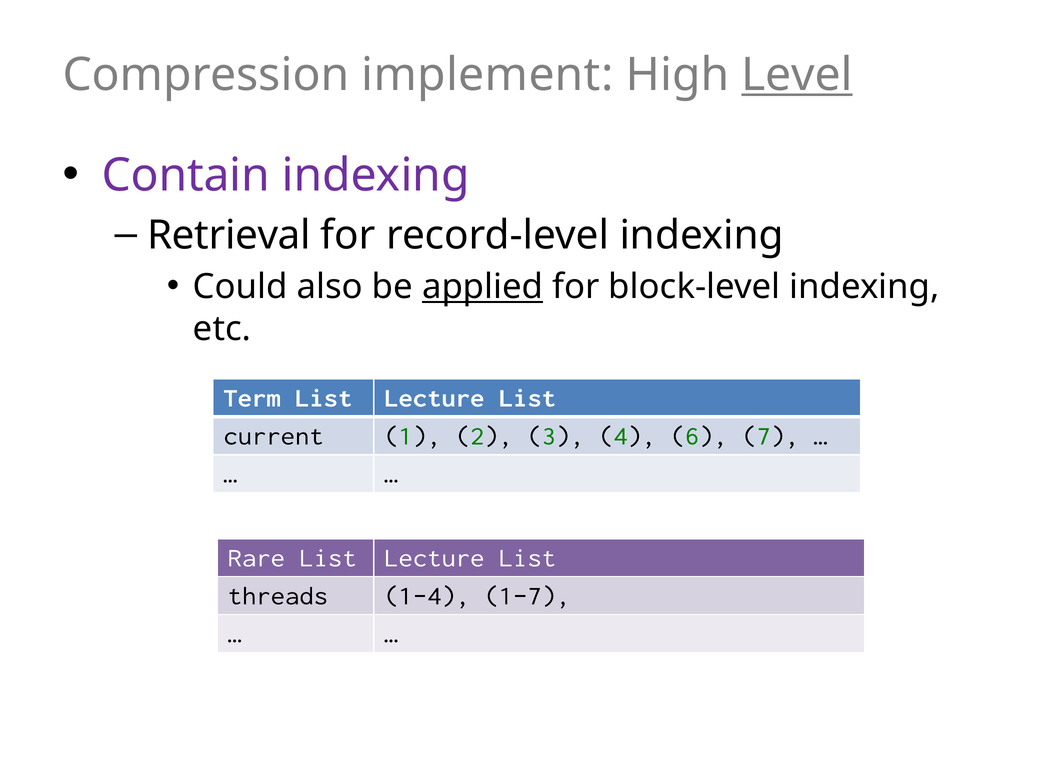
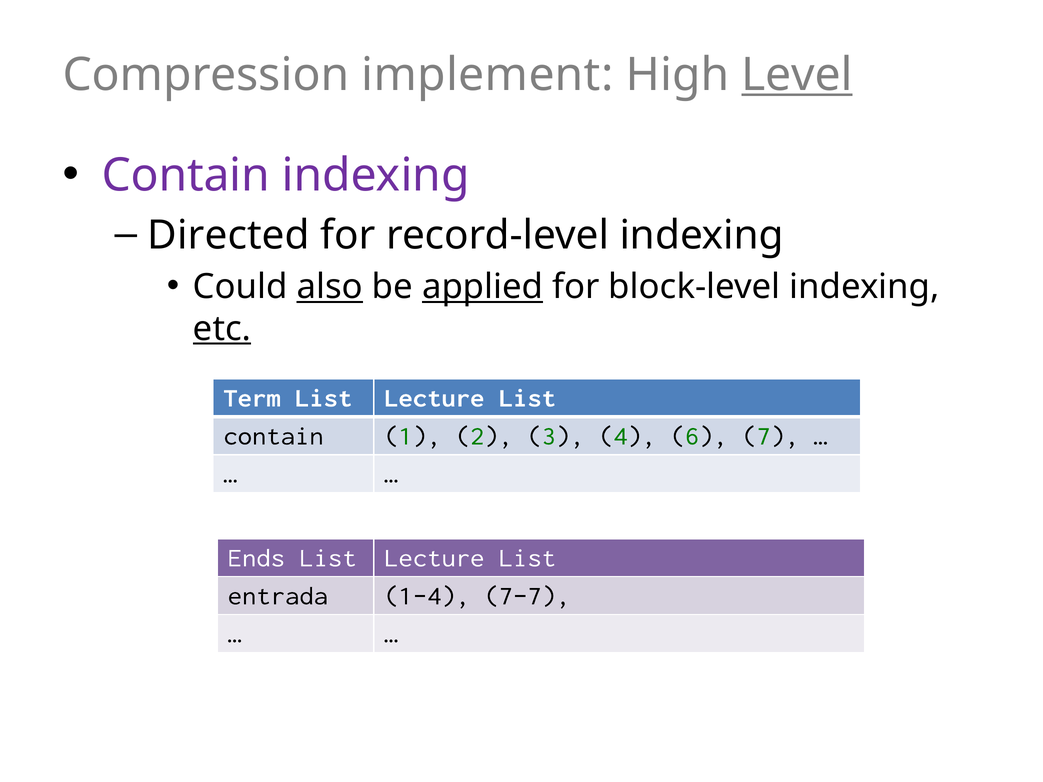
Retrieval: Retrieval -> Directed
also underline: none -> present
etc underline: none -> present
current at (274, 436): current -> contain
Rare: Rare -> Ends
threads: threads -> entrada
1–7: 1–7 -> 7–7
